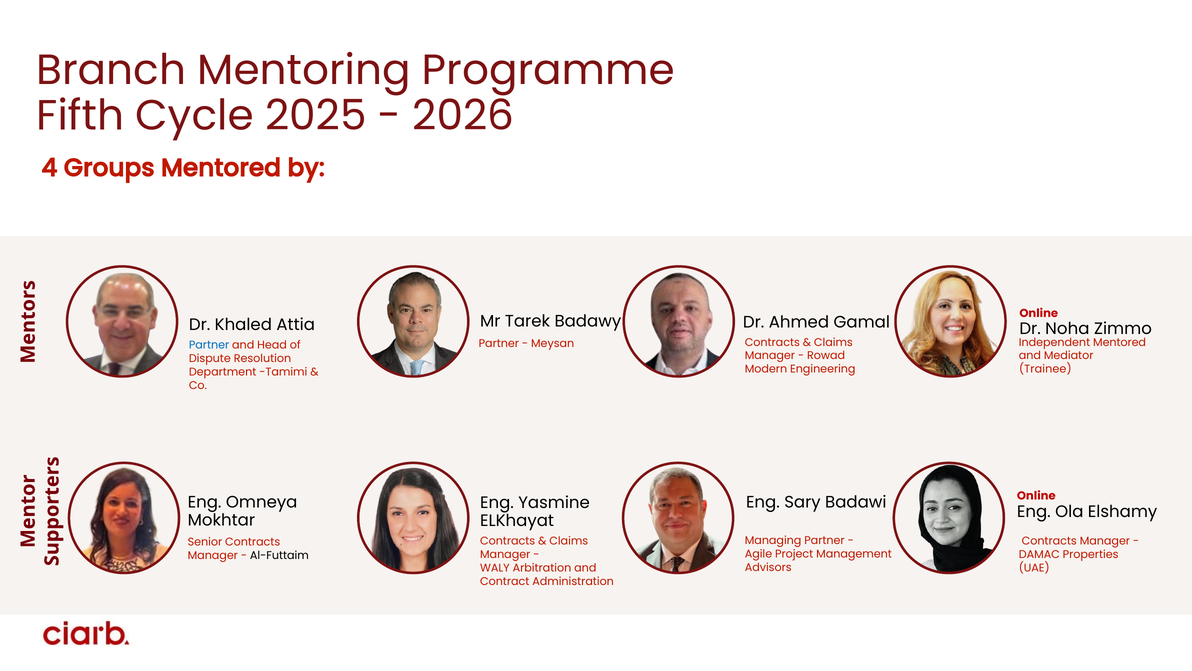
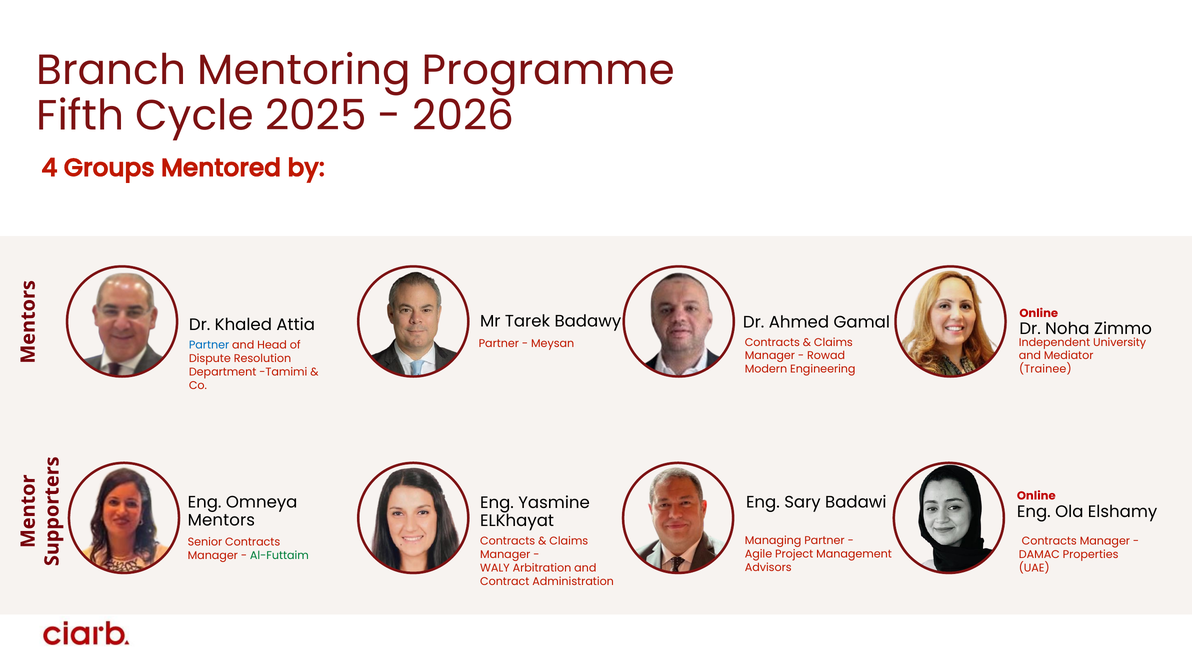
Independent Mentored: Mentored -> University
Mokhtar: Mokhtar -> Mentors
Al-Futtaim colour: black -> green
